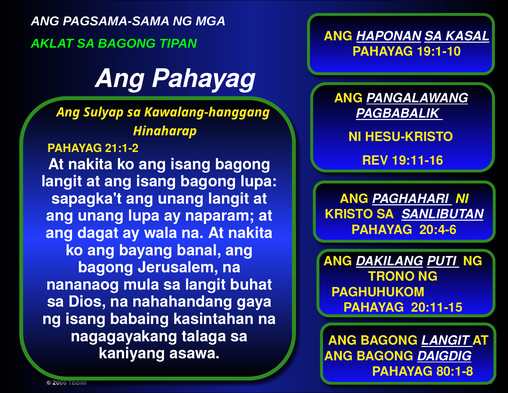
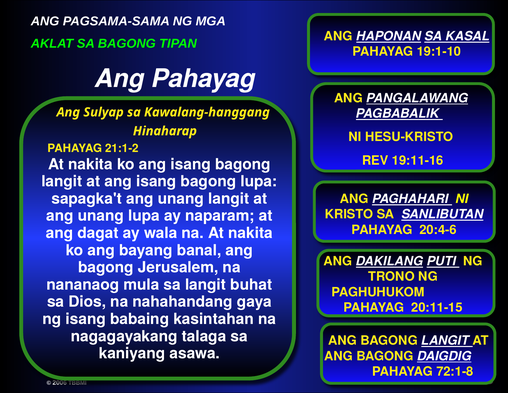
80:1-8: 80:1-8 -> 72:1-8
